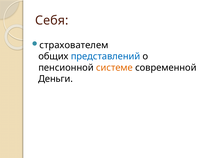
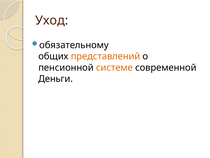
Себя: Себя -> Уход
страхователем: страхователем -> обязательному
представлений colour: blue -> orange
